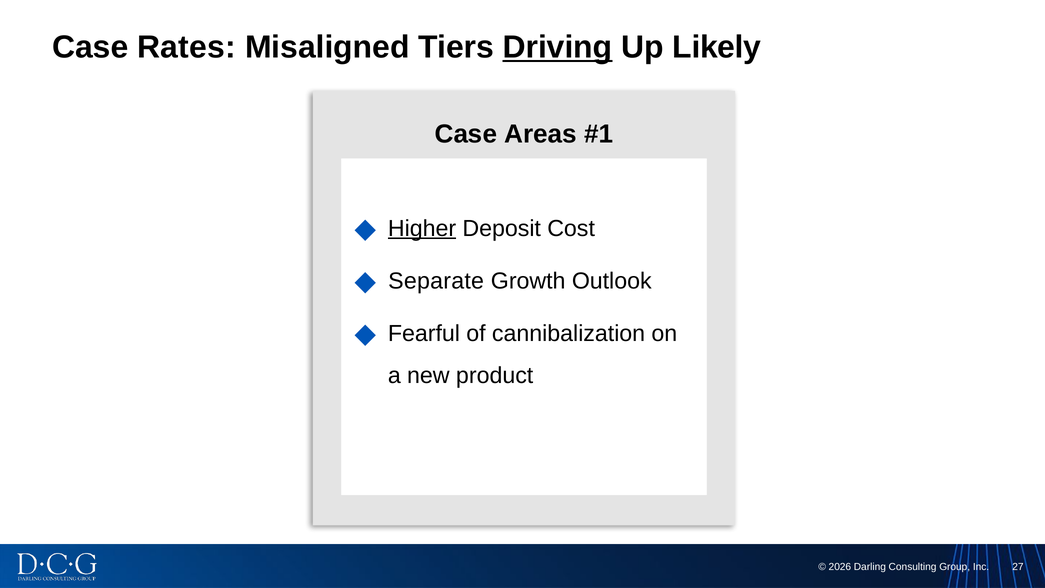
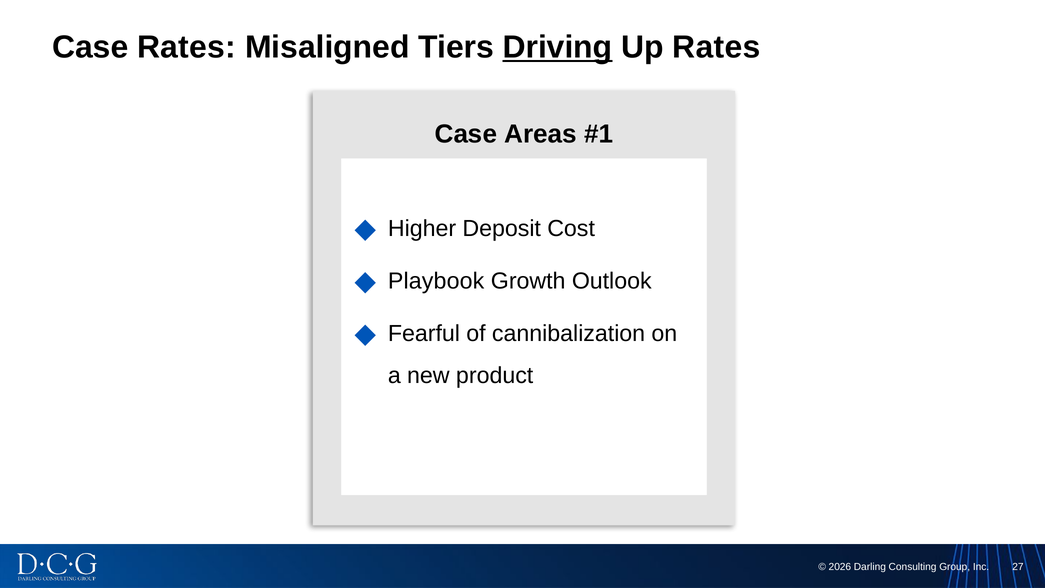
Up Likely: Likely -> Rates
Higher underline: present -> none
Separate: Separate -> Playbook
